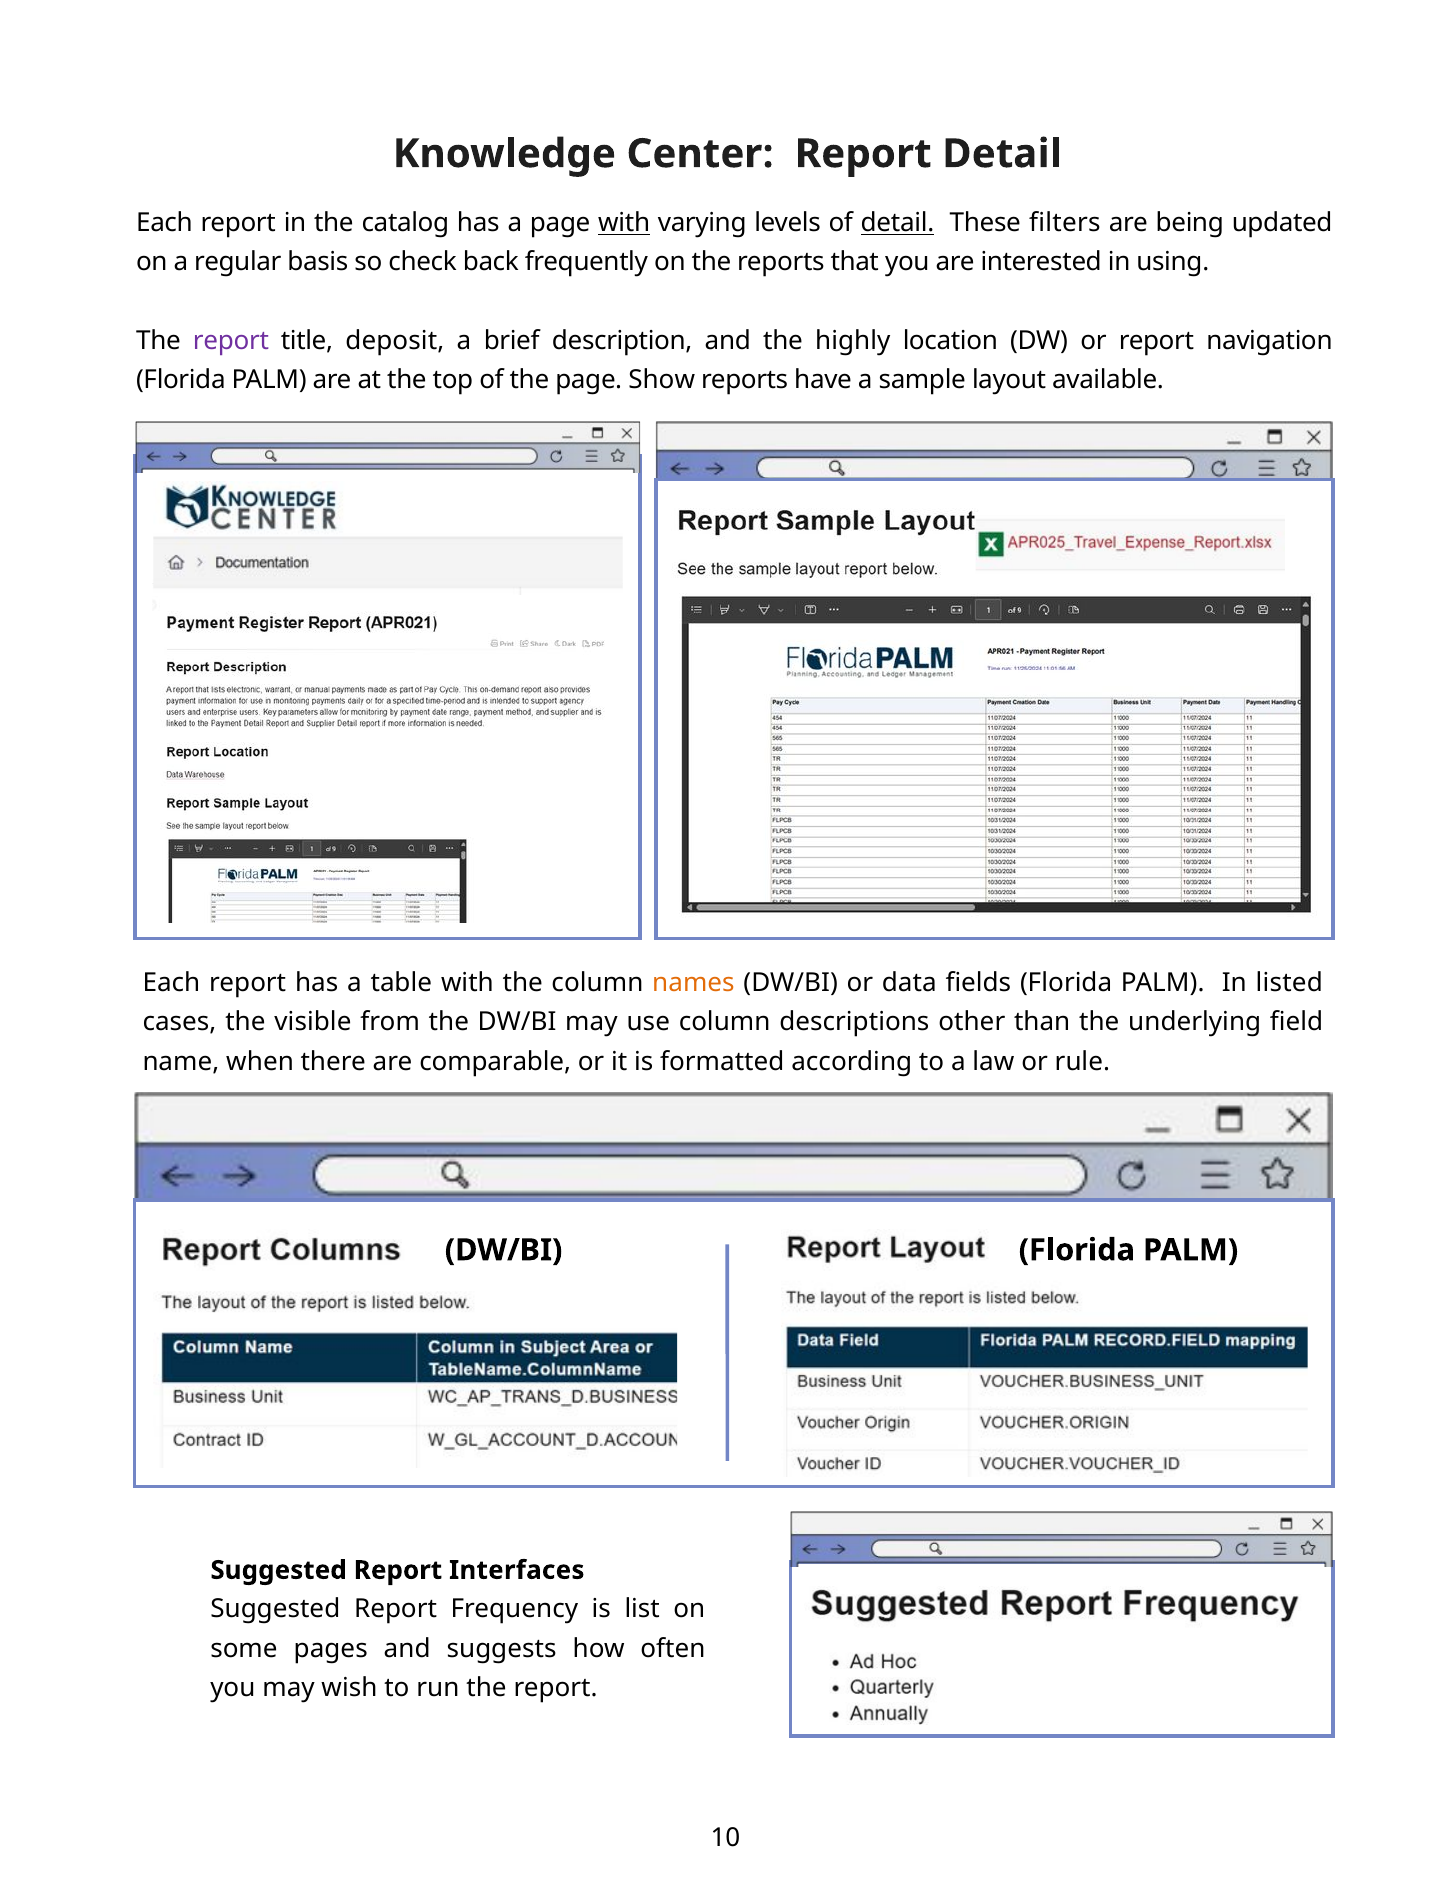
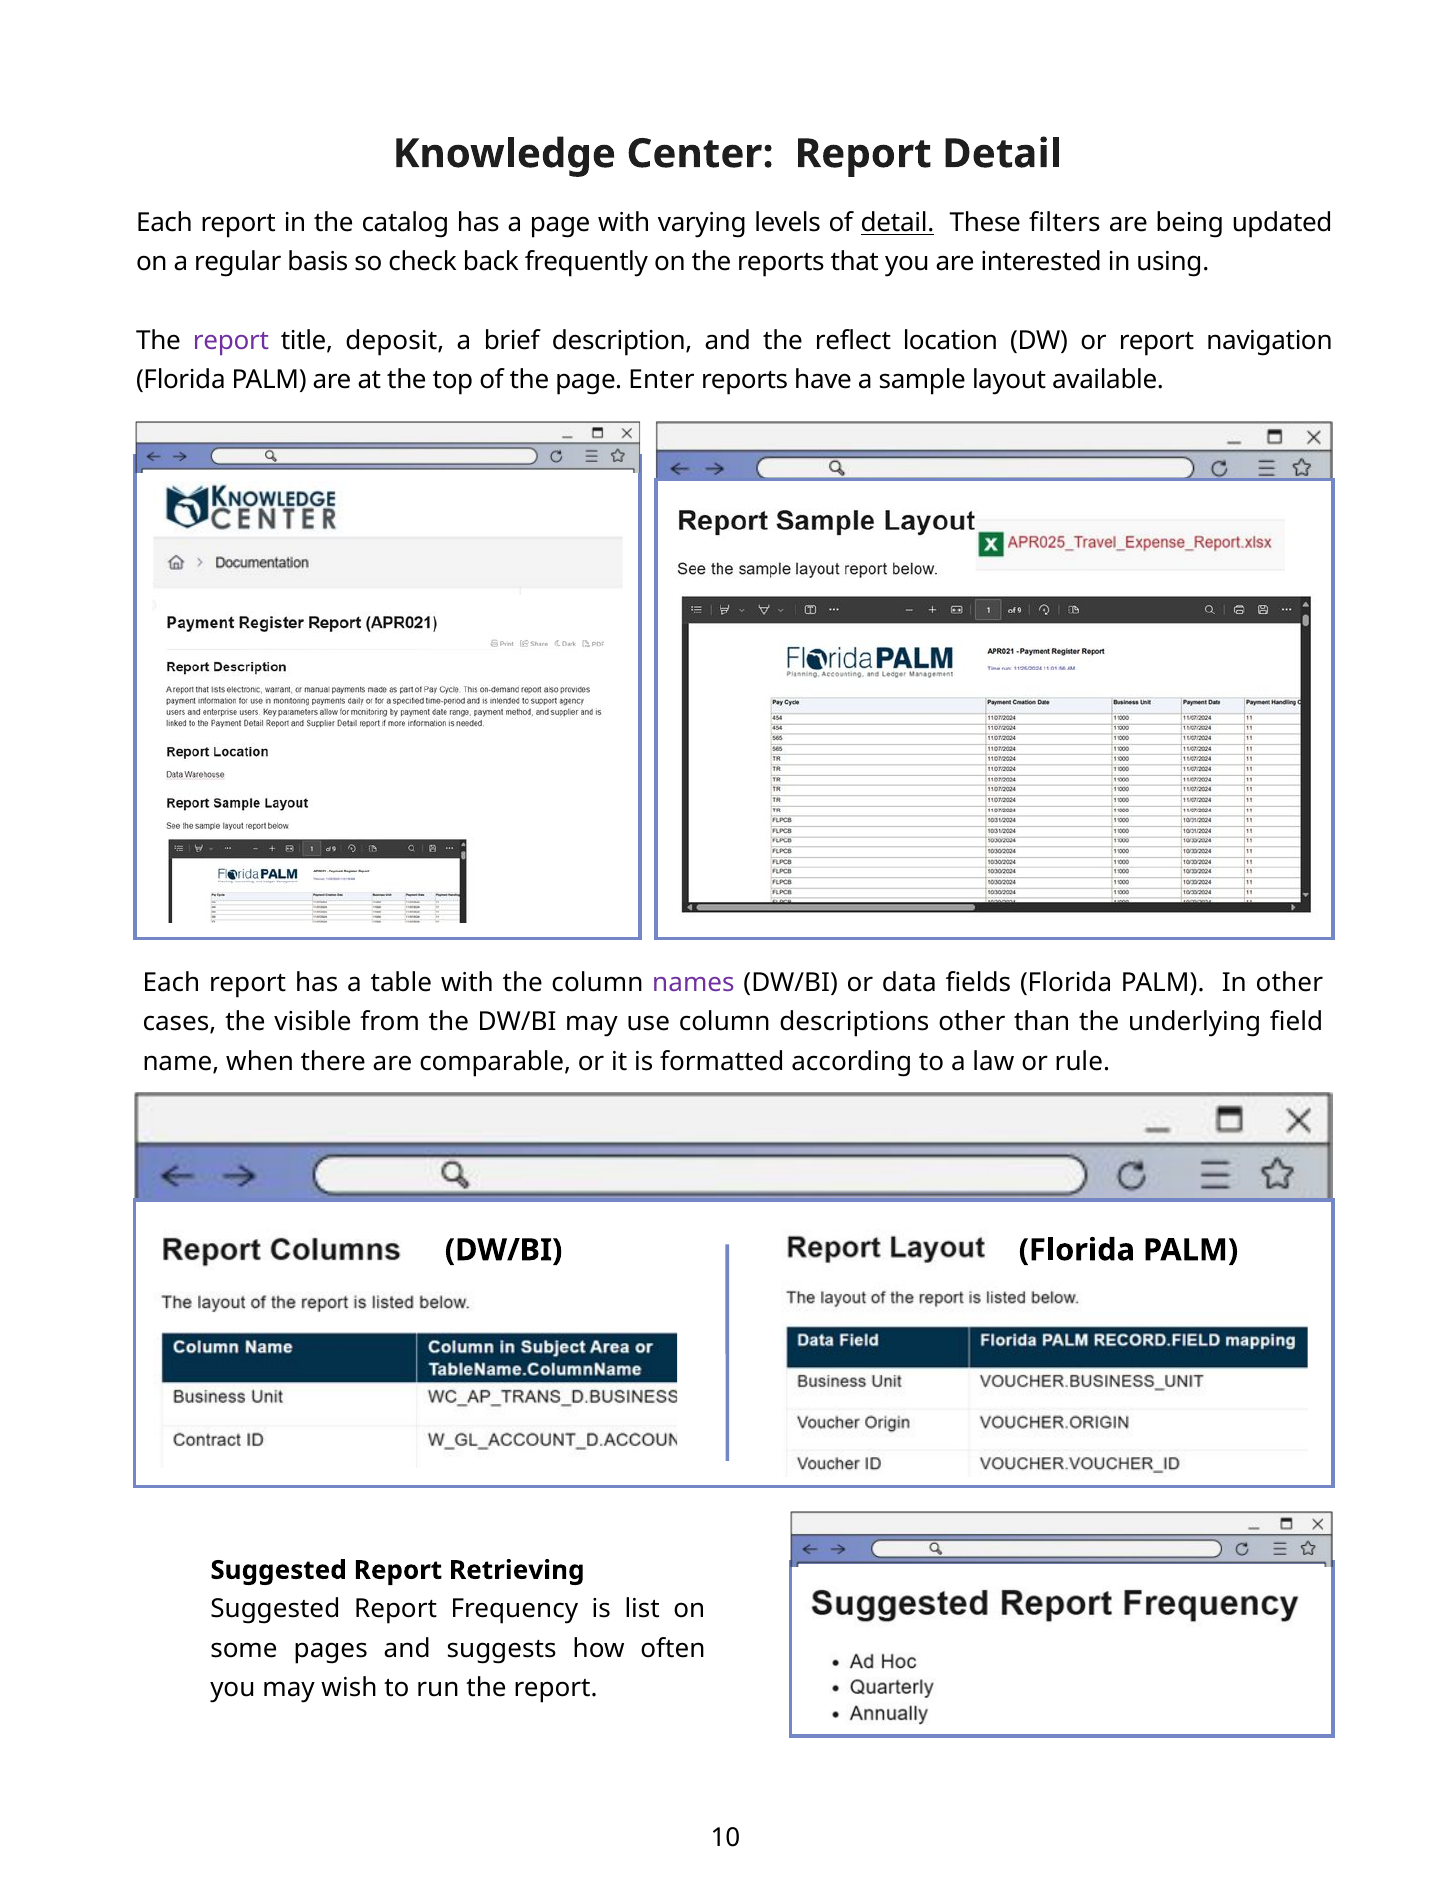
with at (624, 223) underline: present -> none
highly: highly -> reflect
Show: Show -> Enter
names colour: orange -> purple
In listed: listed -> other
Interfaces: Interfaces -> Retrieving
